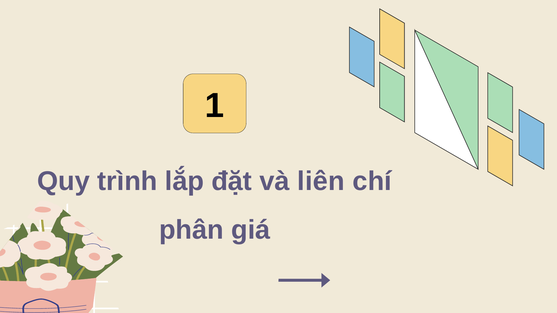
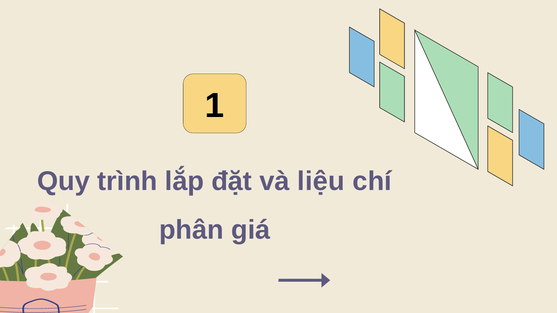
liên: liên -> liệu
